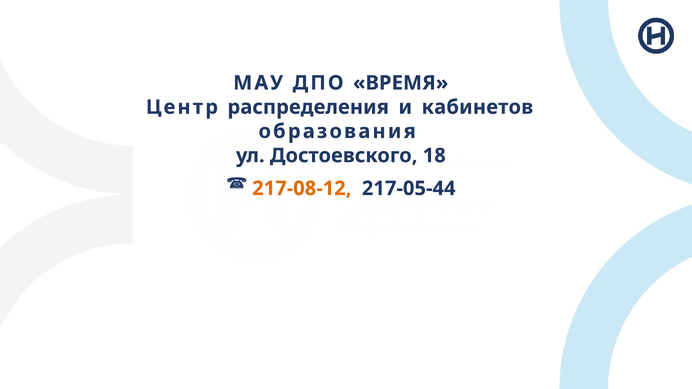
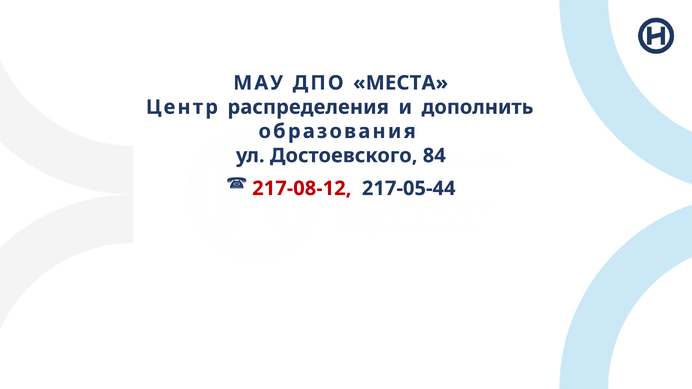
ВРЕМЯ: ВРЕМЯ -> МЕСТА
кабинетов: кабинетов -> дополнить
18: 18 -> 84
217-08-12 colour: orange -> red
